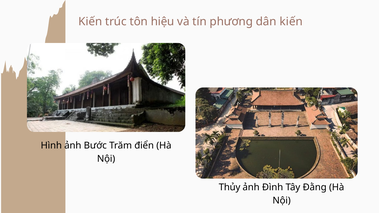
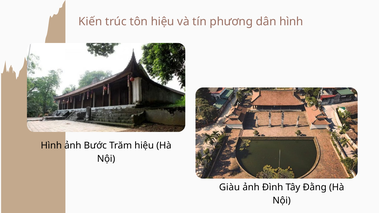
dân kiến: kiến -> hình
Trăm điển: điển -> hiệu
Thủy: Thủy -> Giàu
